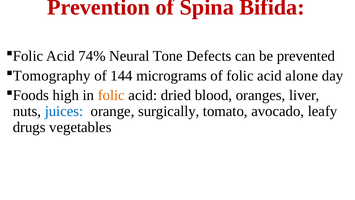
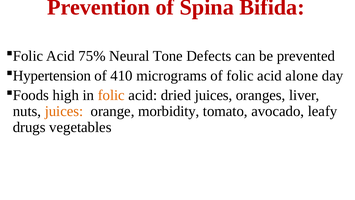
74%: 74% -> 75%
Tomography: Tomography -> Hypertension
144: 144 -> 410
dried blood: blood -> juices
juices at (64, 111) colour: blue -> orange
surgically: surgically -> morbidity
